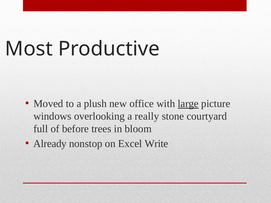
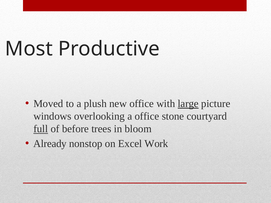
a really: really -> office
full underline: none -> present
Write: Write -> Work
